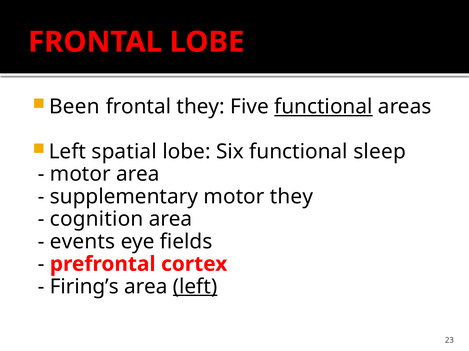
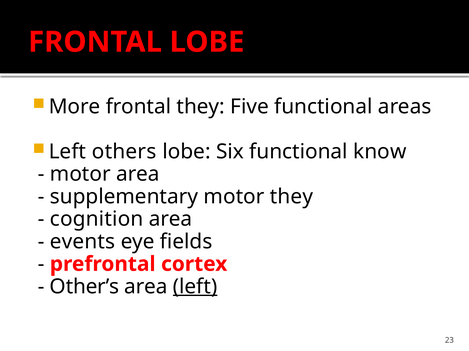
Been: Been -> More
functional at (323, 107) underline: present -> none
spatial: spatial -> others
sleep: sleep -> know
Firing’s: Firing’s -> Other’s
